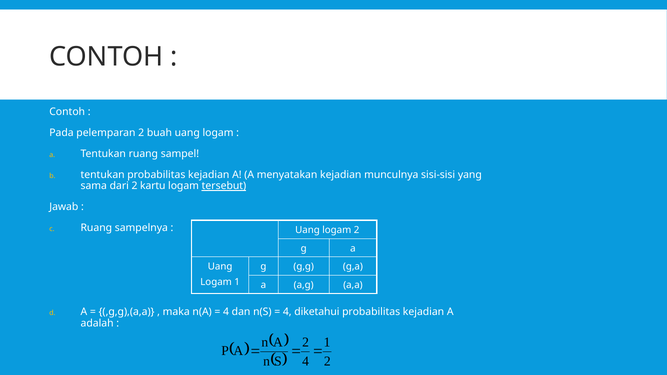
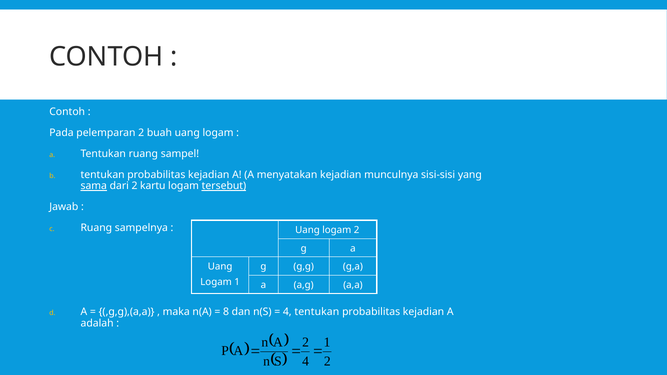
sama underline: none -> present
4 at (226, 312): 4 -> 8
4 diketahui: diketahui -> tentukan
